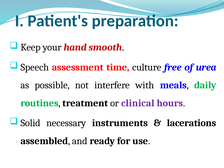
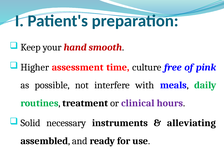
Speech: Speech -> Higher
urea: urea -> pink
lacerations: lacerations -> alleviating
